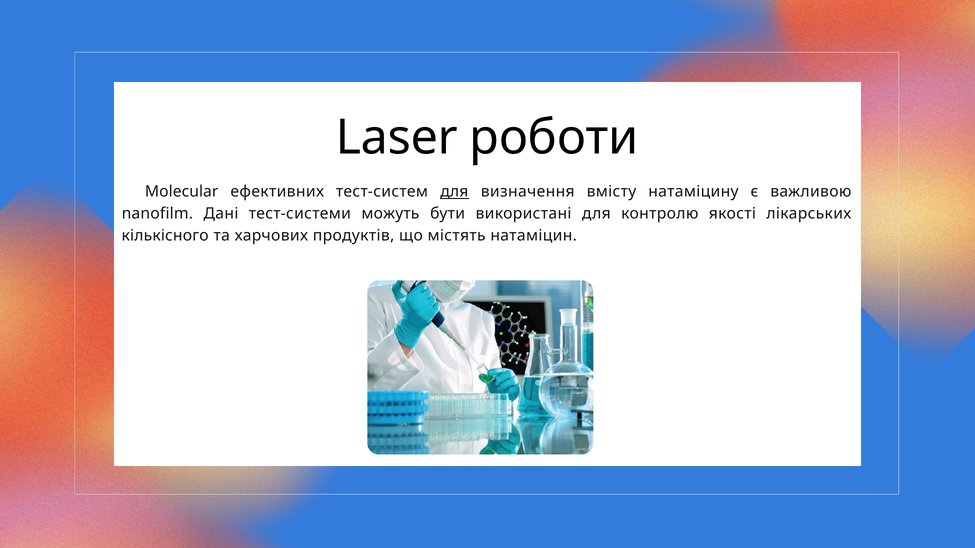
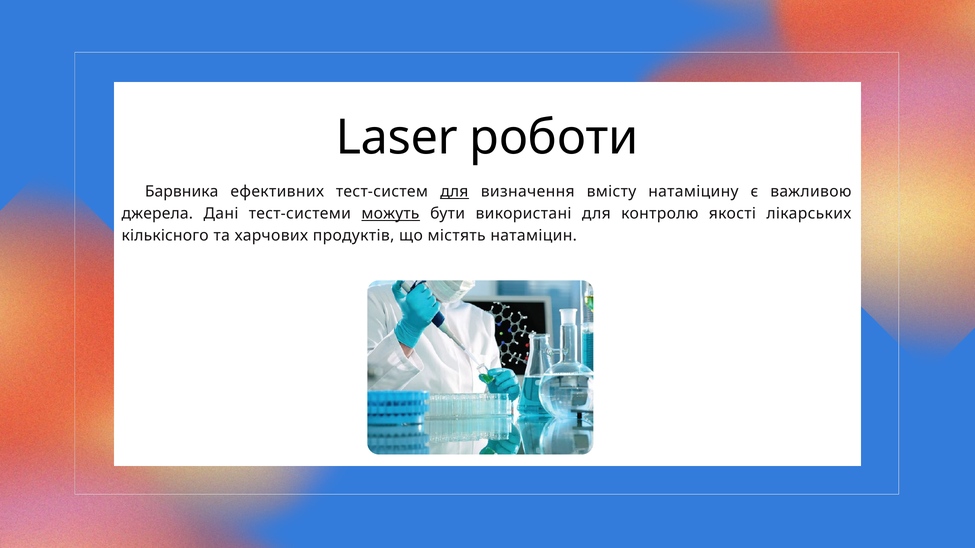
Molecular: Molecular -> Барвника
nanofilm: nanofilm -> джерела
можуть underline: none -> present
